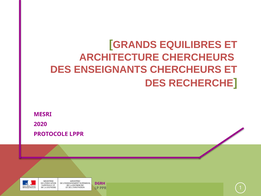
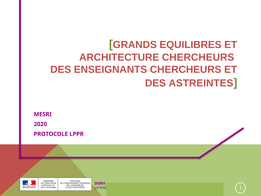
RECHERCHE: RECHERCHE -> ASTREINTES
